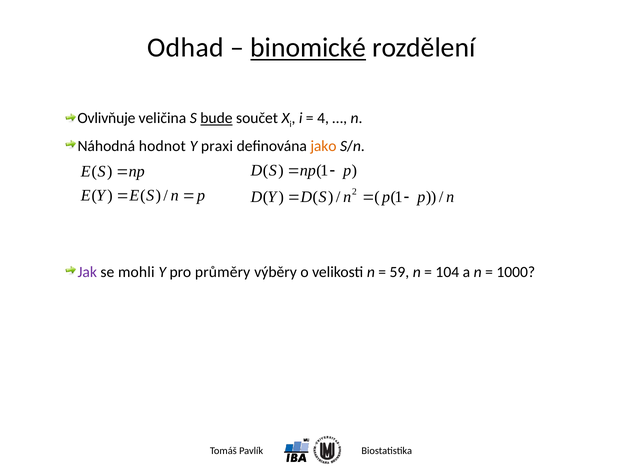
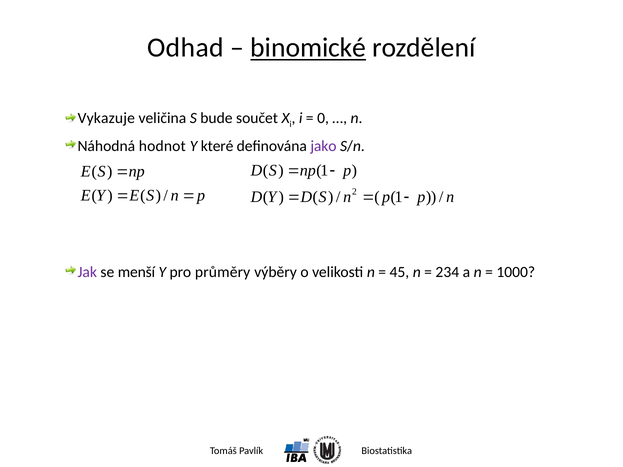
Ovlivňuje: Ovlivňuje -> Vykazuje
bude underline: present -> none
4: 4 -> 0
praxi: praxi -> které
jako colour: orange -> purple
mohli: mohli -> menší
59: 59 -> 45
104: 104 -> 234
